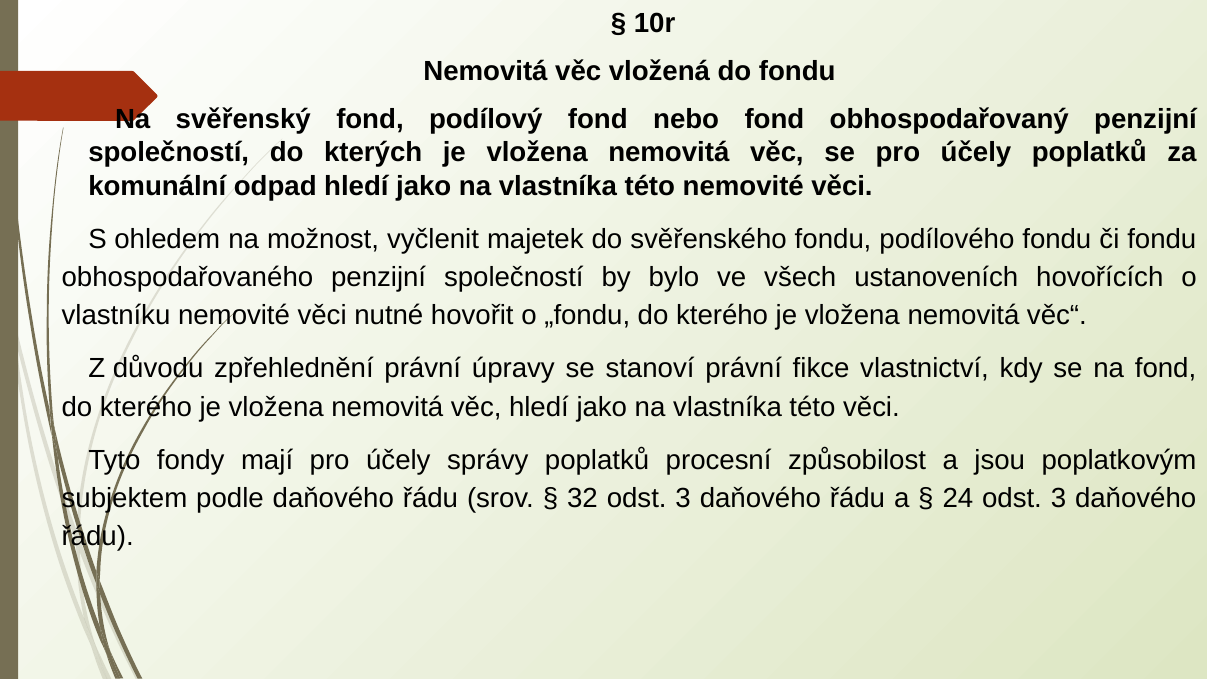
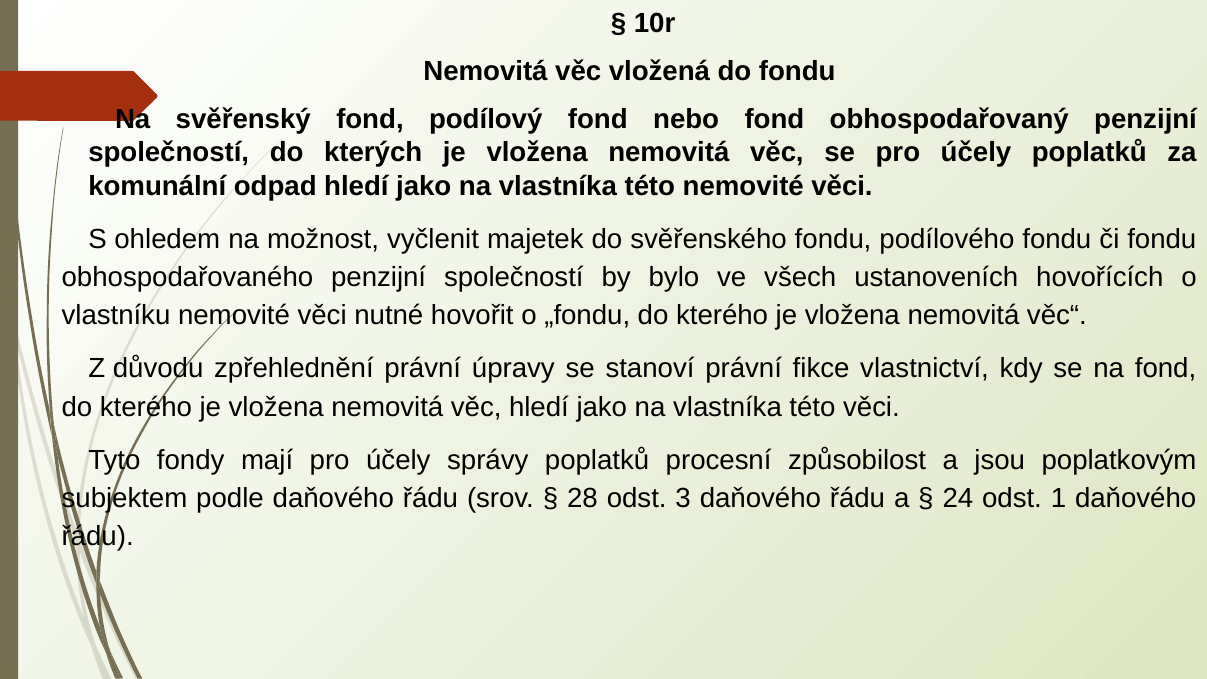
32: 32 -> 28
24 odst 3: 3 -> 1
